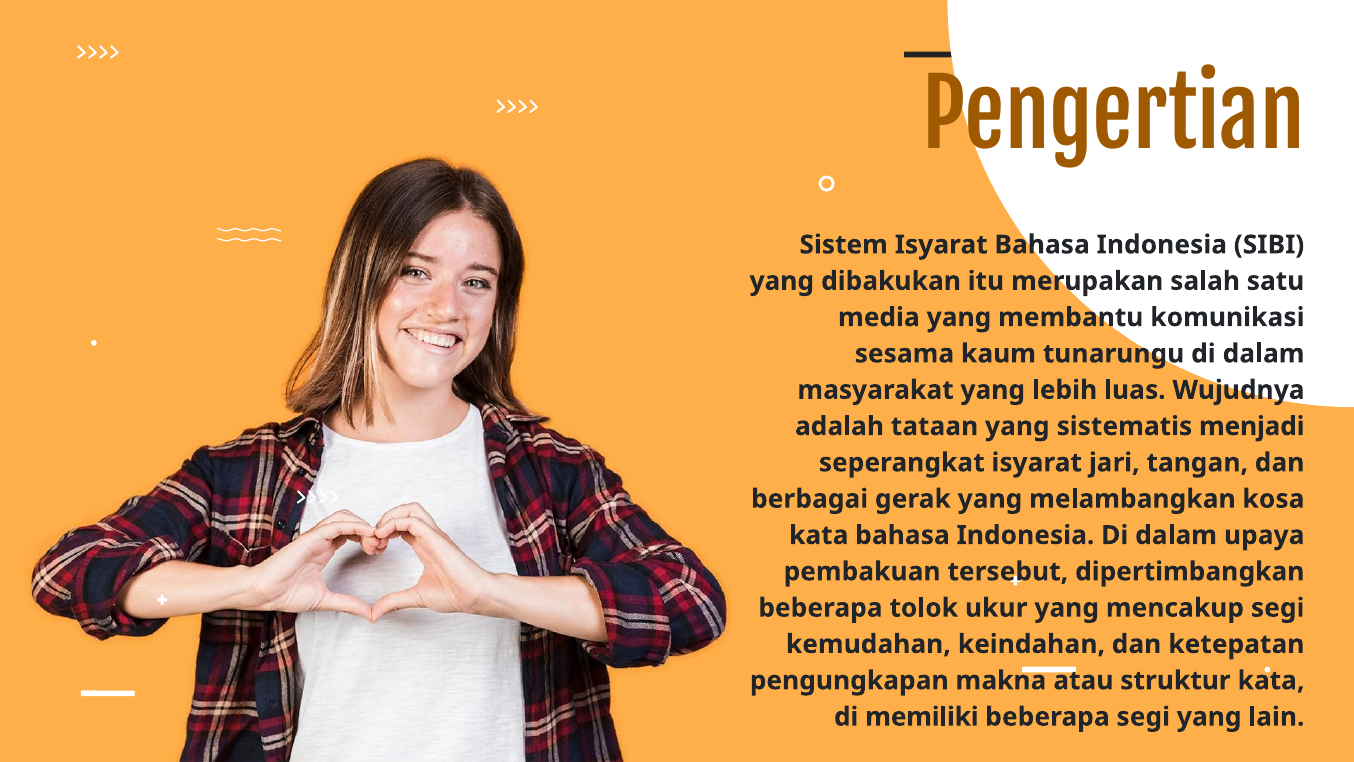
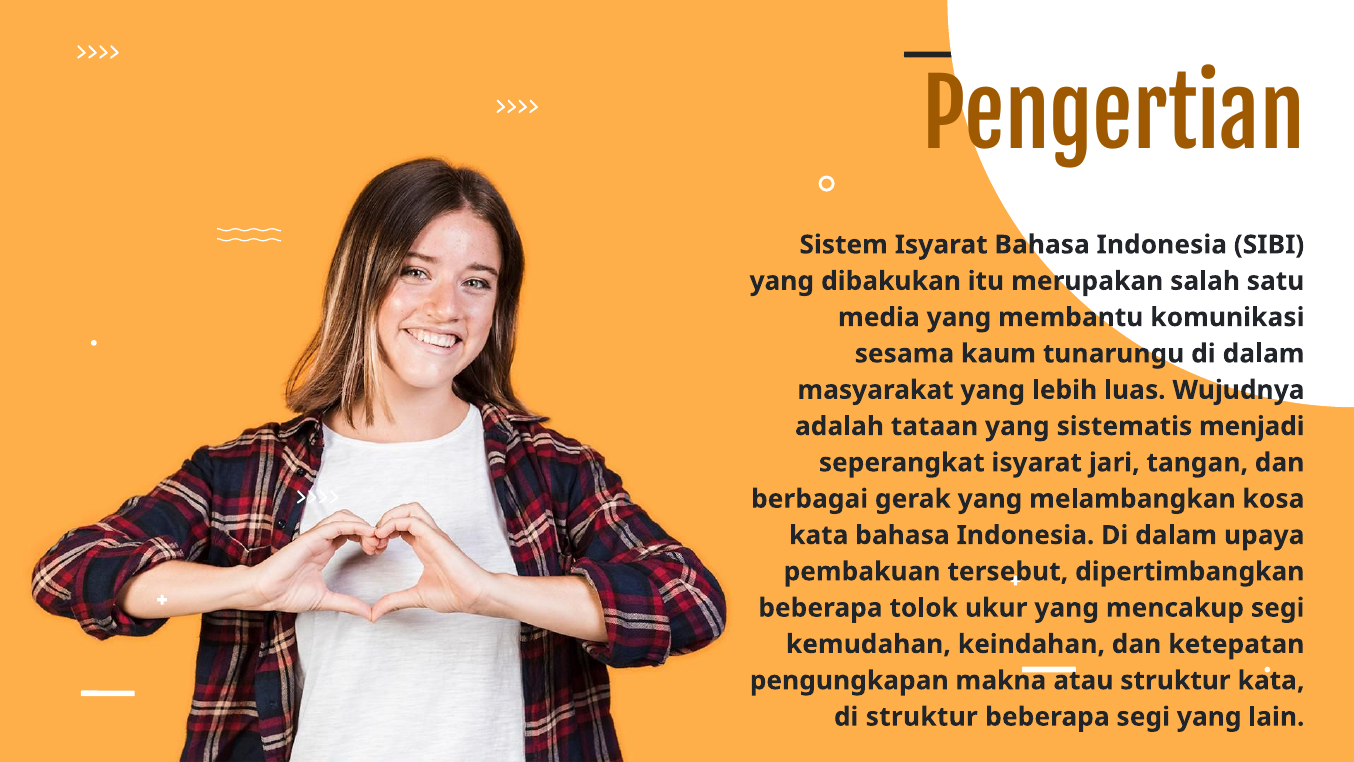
di memiliki: memiliki -> struktur
